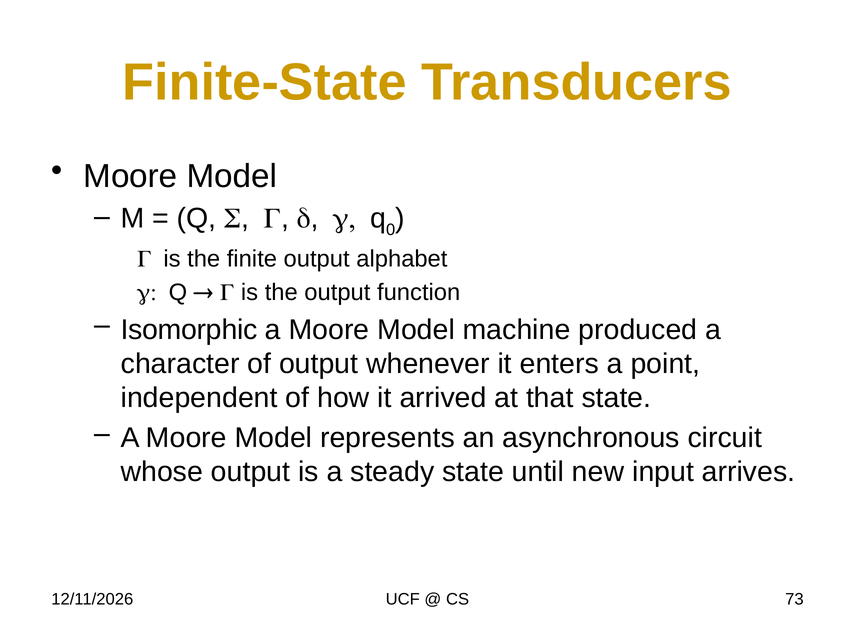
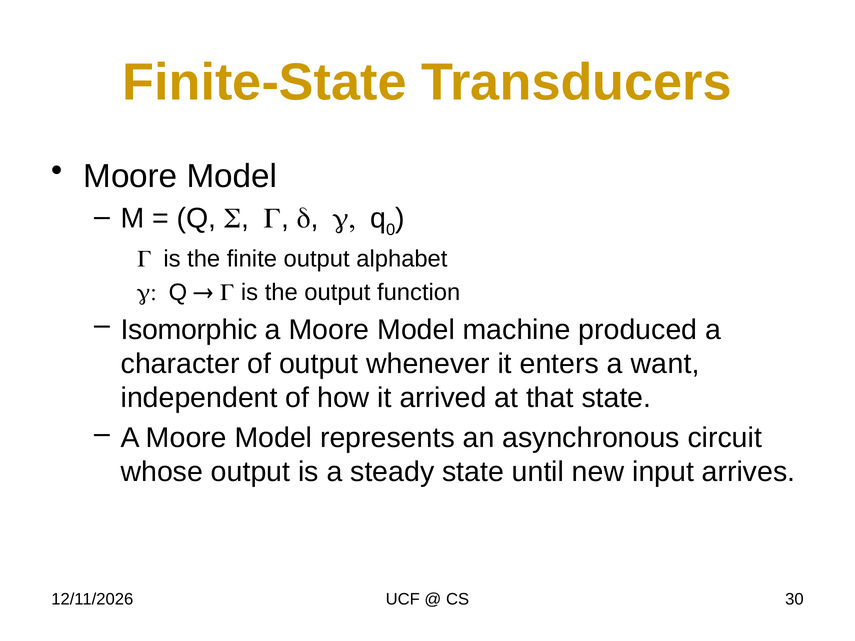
point: point -> want
73: 73 -> 30
